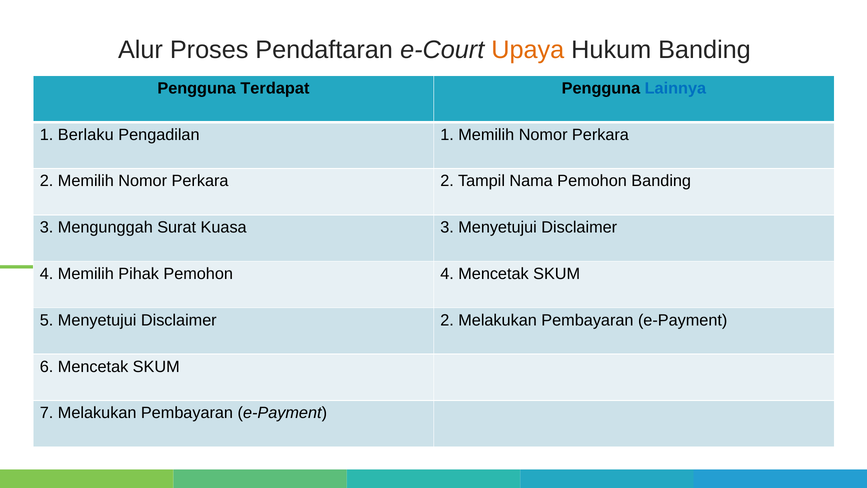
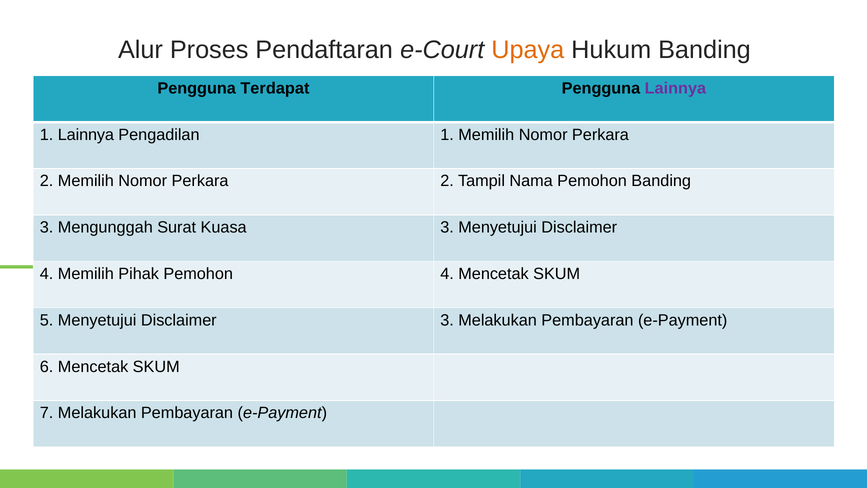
Lainnya at (675, 88) colour: blue -> purple
1 Berlaku: Berlaku -> Lainnya
Disclaimer 2: 2 -> 3
